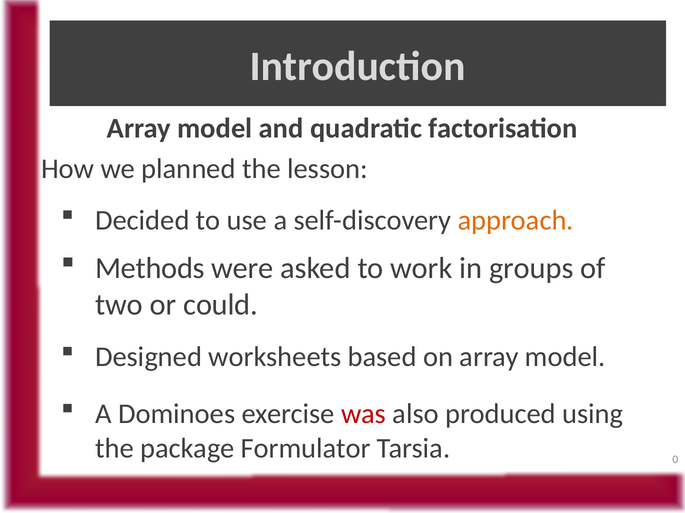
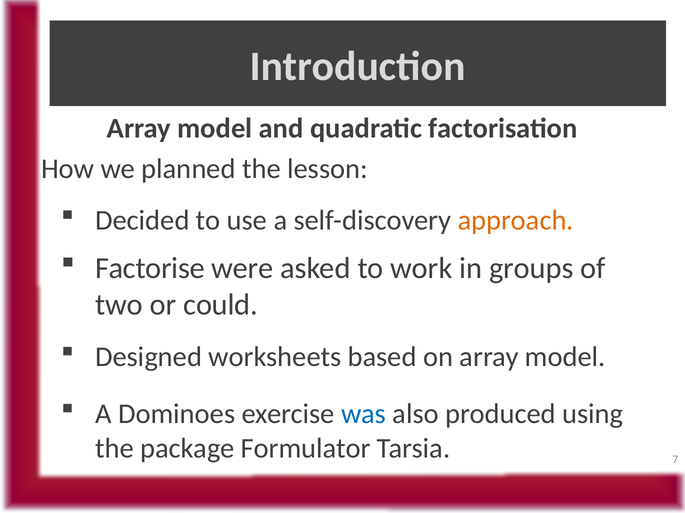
Methods: Methods -> Factorise
was colour: red -> blue
0: 0 -> 7
